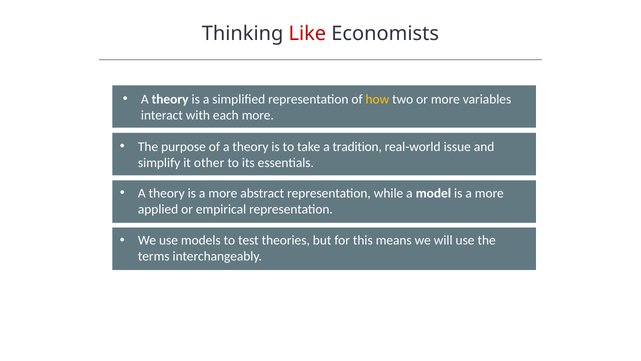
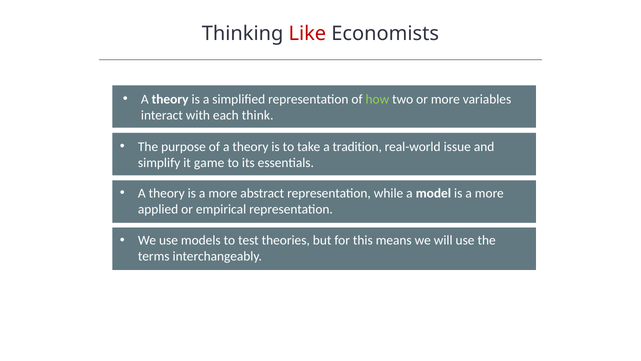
how colour: yellow -> light green
each more: more -> think
other: other -> game
